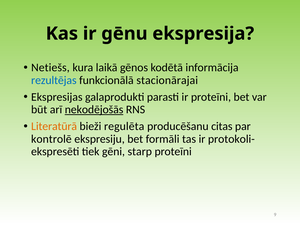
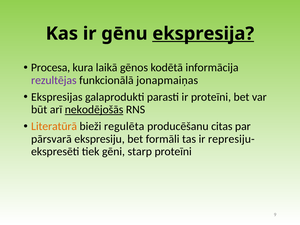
ekspresija underline: none -> present
Netiešs: Netiešs -> Procesa
rezultējas colour: blue -> purple
stacionārajai: stacionārajai -> jonapmaiņas
kontrolē: kontrolē -> pārsvarā
protokoli-: protokoli- -> represiju-
